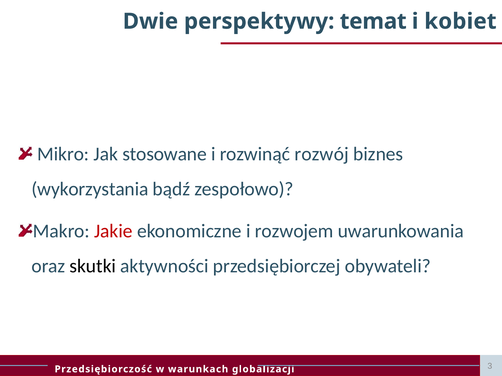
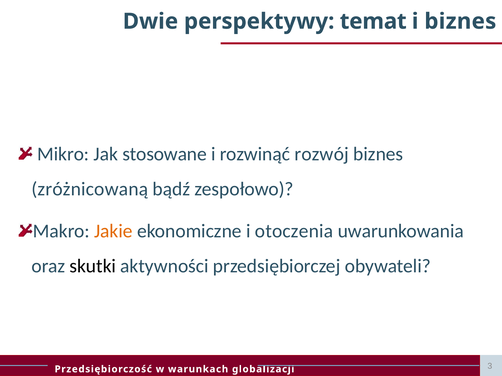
i kobiet: kobiet -> biznes
wykorzystania: wykorzystania -> zróżnicowaną
Jakie colour: red -> orange
rozwojem: rozwojem -> otoczenia
